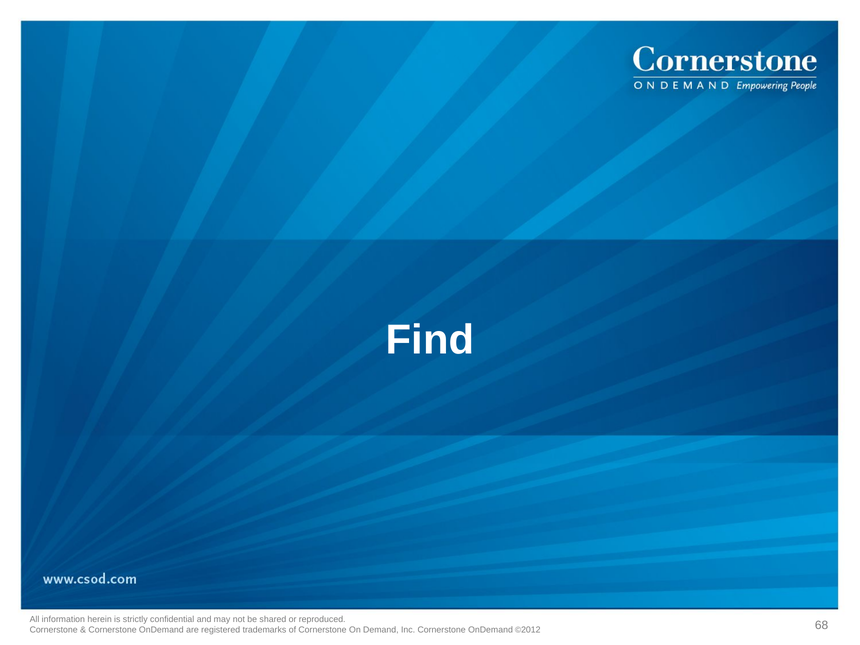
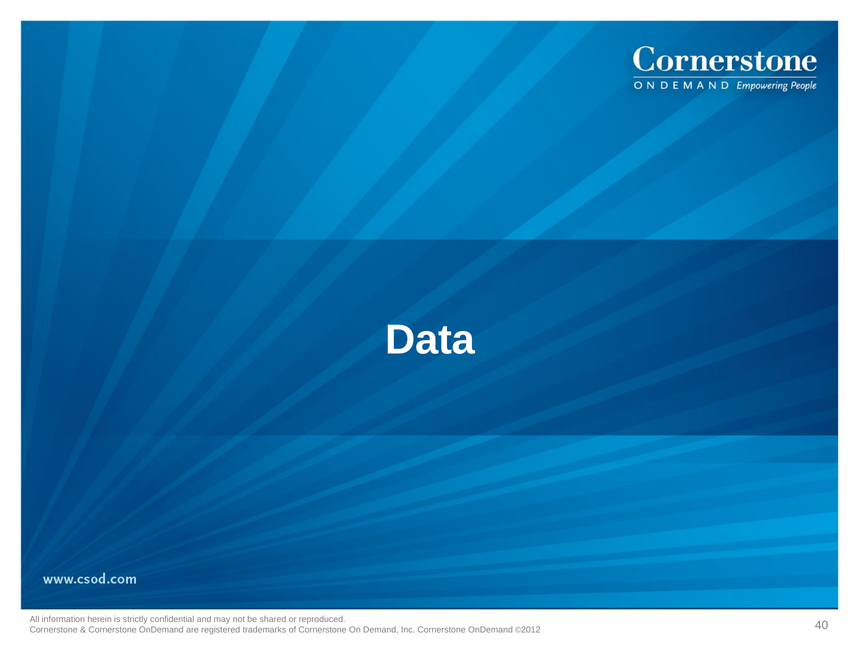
Find: Find -> Data
68: 68 -> 40
